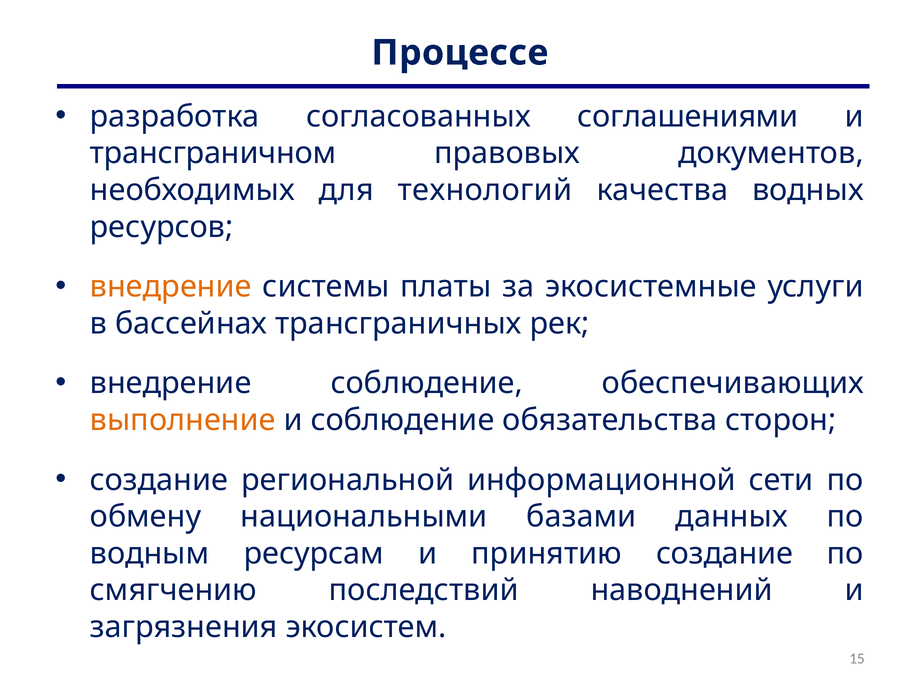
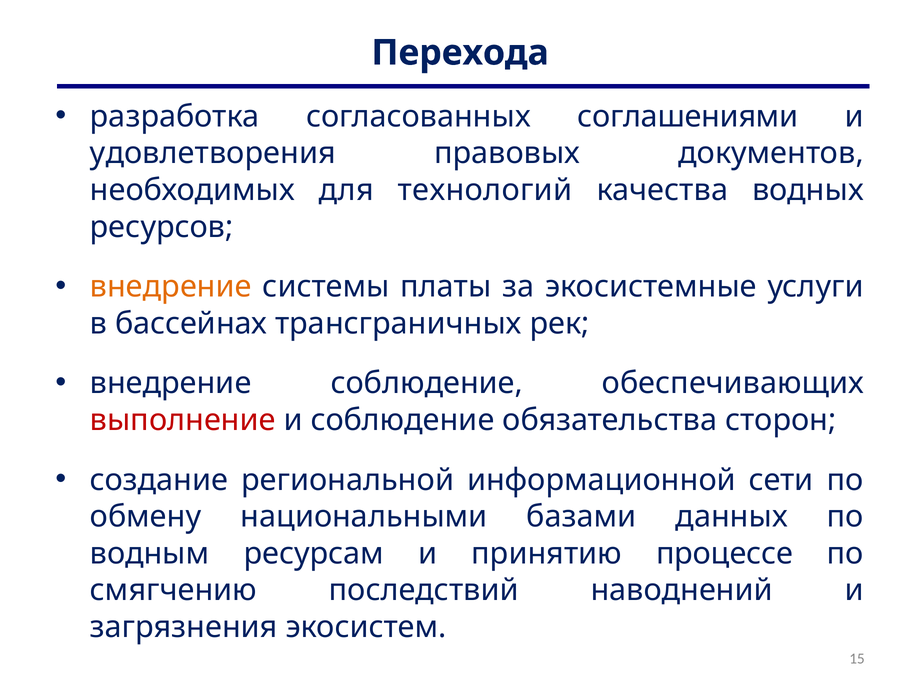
Процессе: Процессе -> Перехода
трансграничном: трансграничном -> удовлетворения
выполнение colour: orange -> red
принятию создание: создание -> процессе
